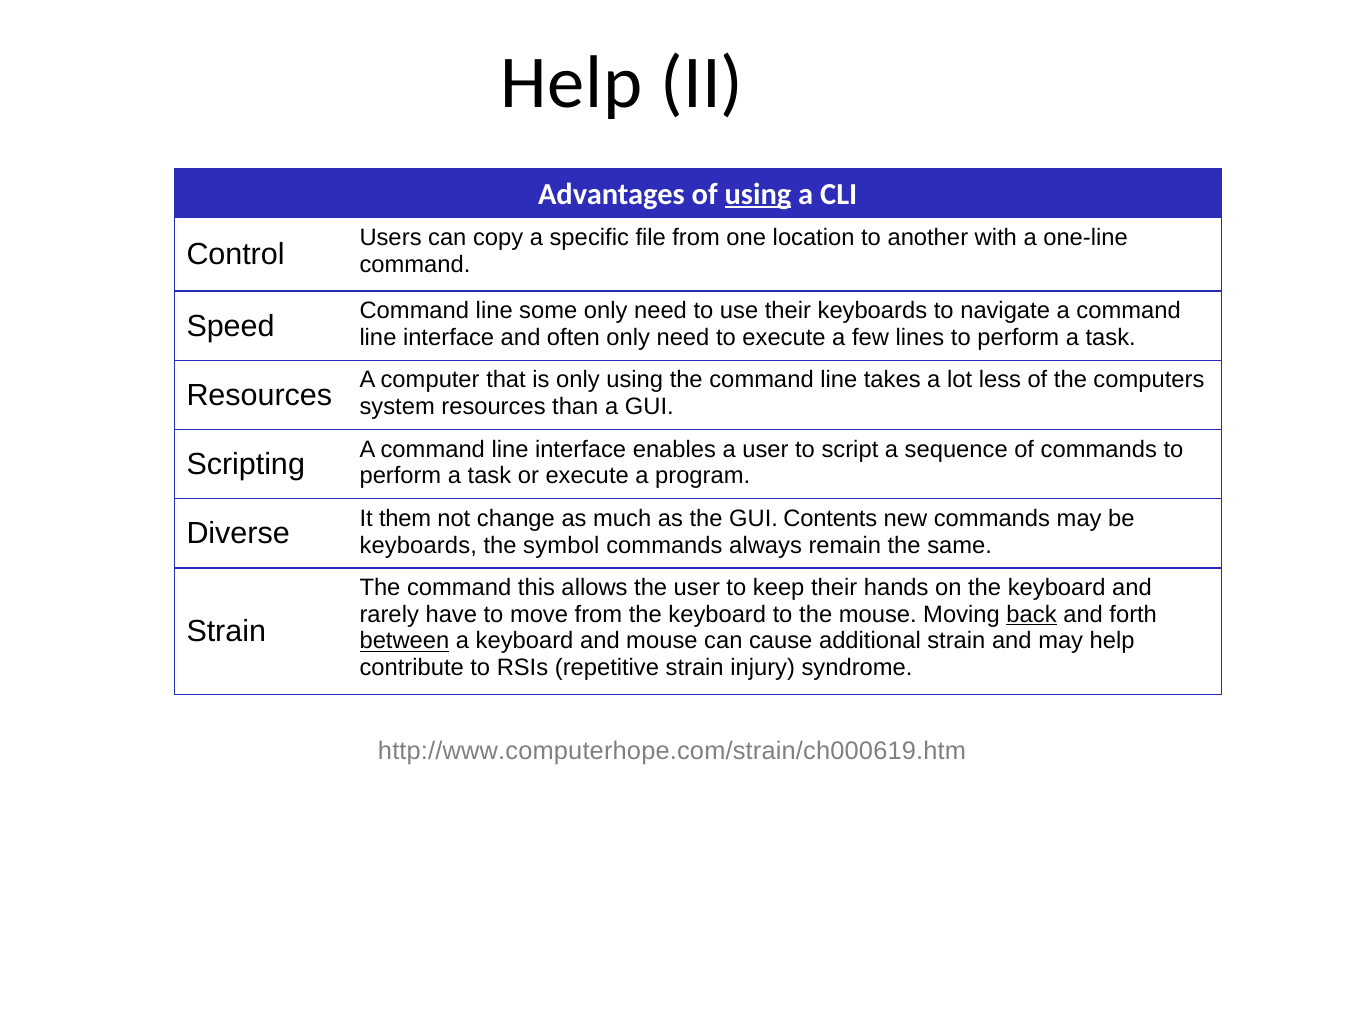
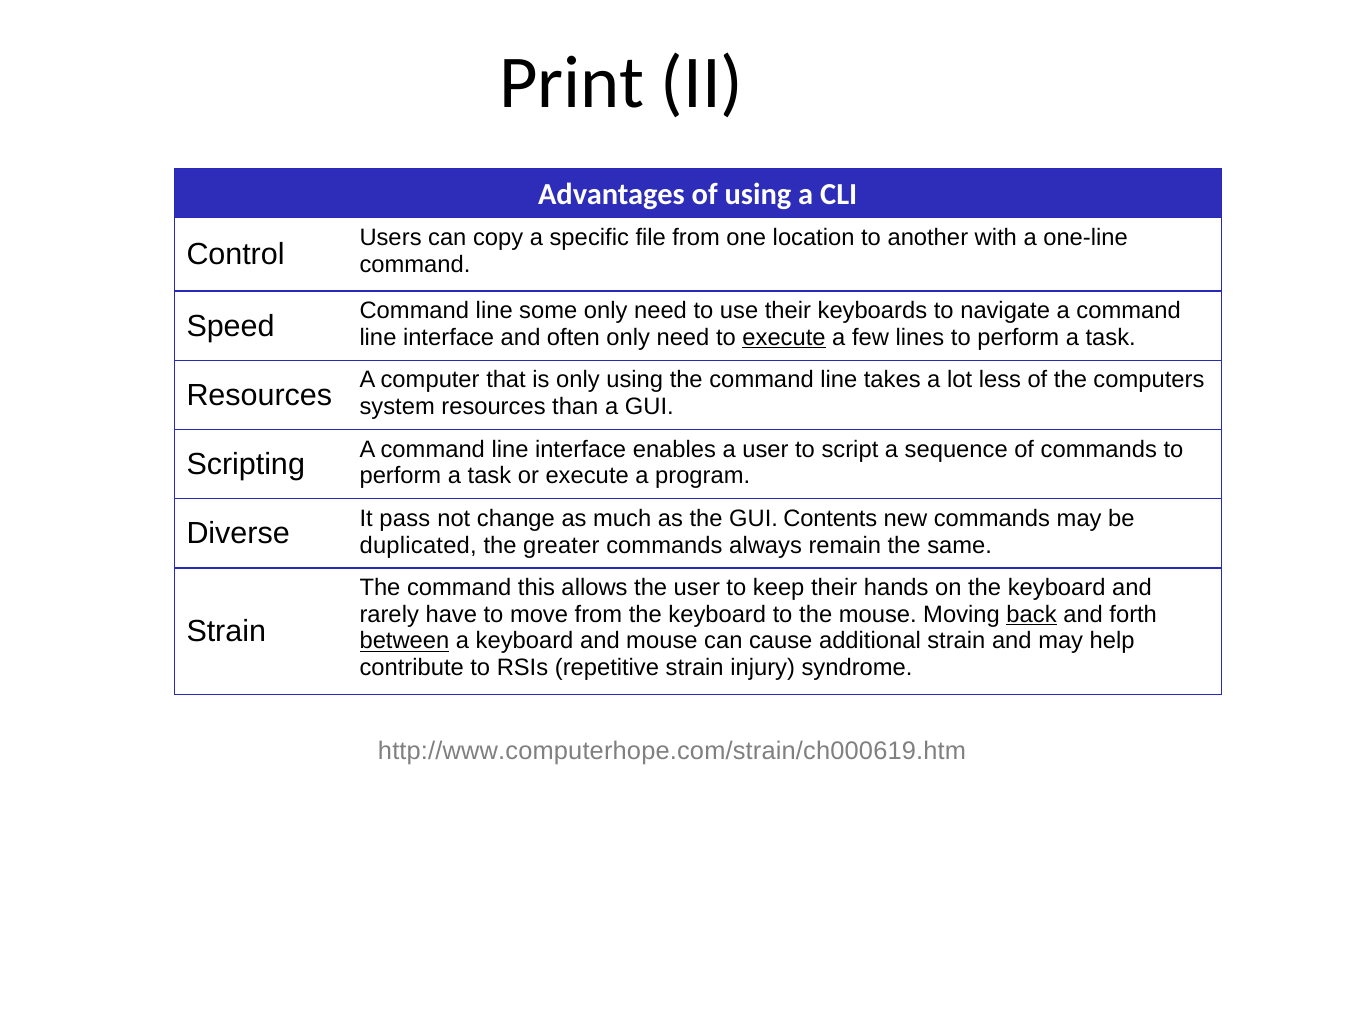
Help at (571, 83): Help -> Print
using at (758, 194) underline: present -> none
execute at (784, 337) underline: none -> present
them: them -> pass
keyboards at (418, 545): keyboards -> duplicated
symbol: symbol -> greater
